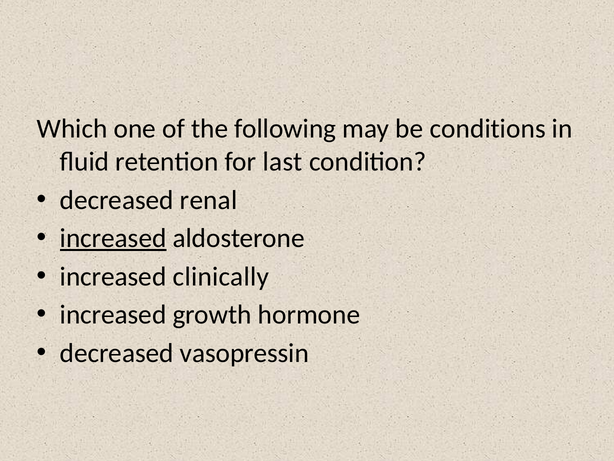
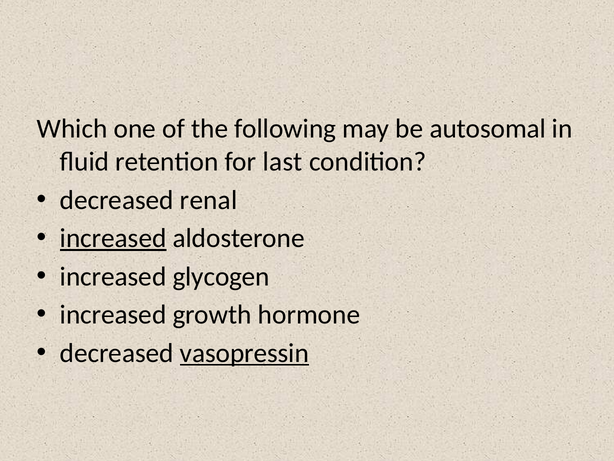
conditions: conditions -> autosomal
clinically: clinically -> glycogen
vasopressin underline: none -> present
